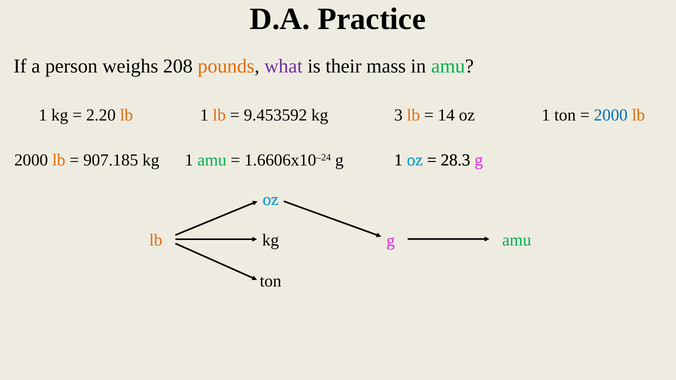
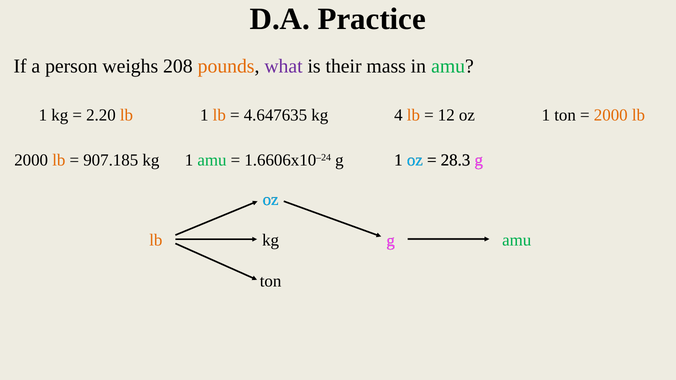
9.453592: 9.453592 -> 4.647635
3: 3 -> 4
14: 14 -> 12
2000 at (611, 115) colour: blue -> orange
